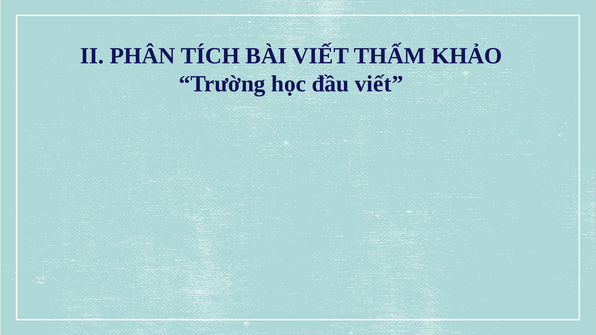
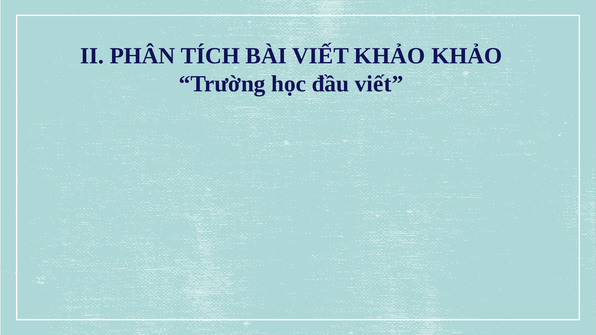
VIẾT THẤM: THẤM -> KHẢO
